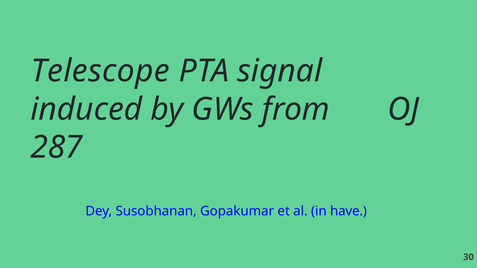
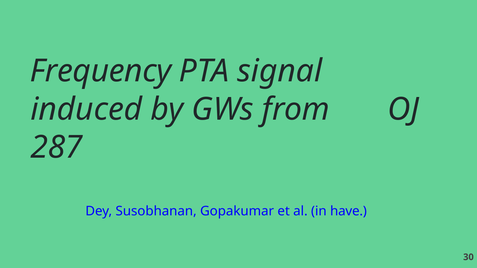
Telescope: Telescope -> Frequency
